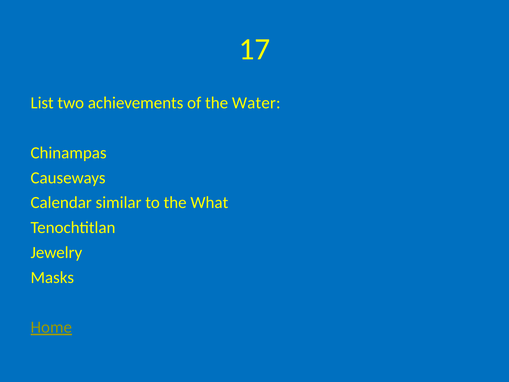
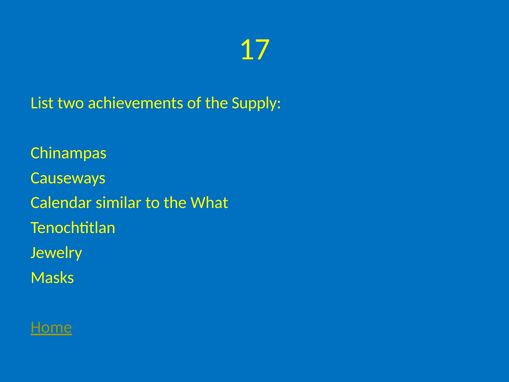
Water: Water -> Supply
